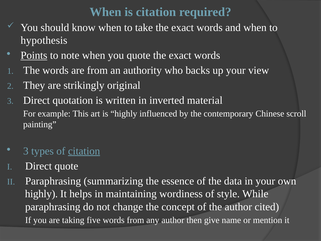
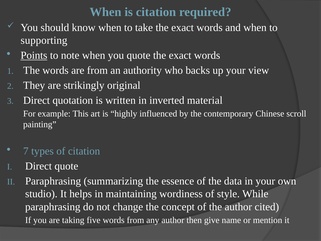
hypothesis: hypothesis -> supporting
3 at (26, 151): 3 -> 7
citation at (84, 151) underline: present -> none
highly at (41, 194): highly -> studio
